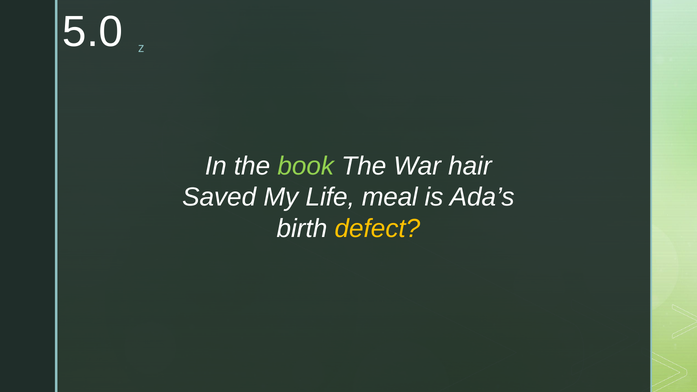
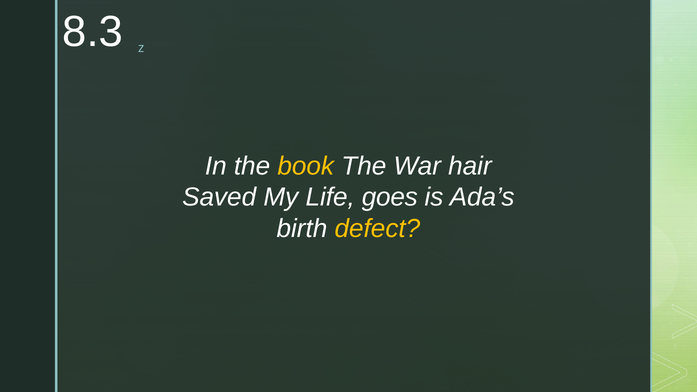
5.0: 5.0 -> 8.3
book colour: light green -> yellow
meal: meal -> goes
